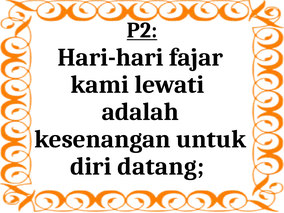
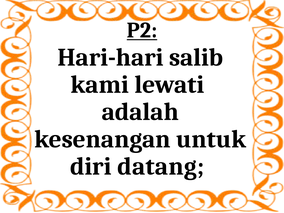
fajar: fajar -> salib
